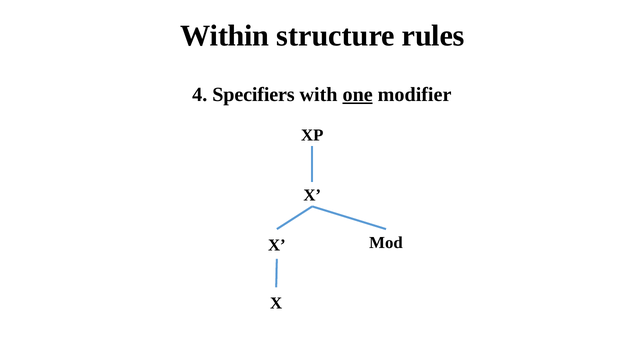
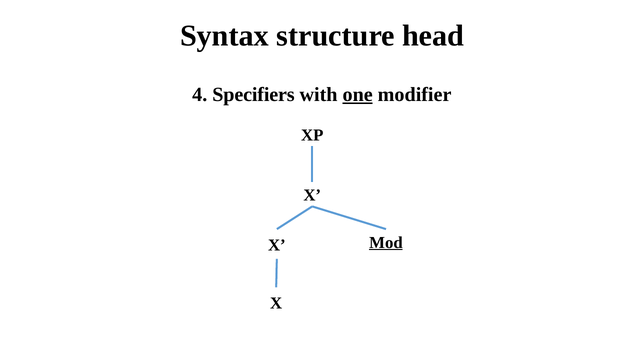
Within: Within -> Syntax
rules: rules -> head
Mod underline: none -> present
